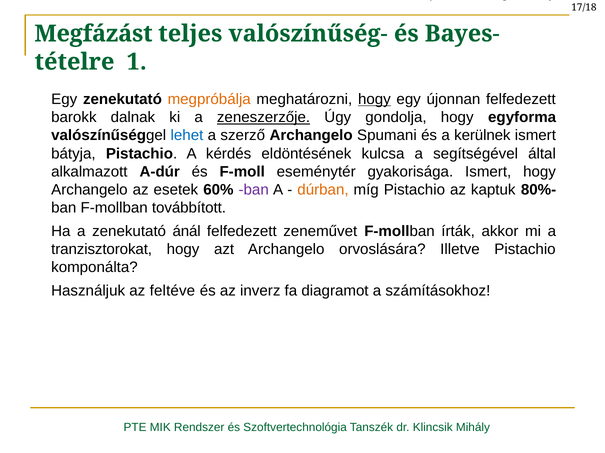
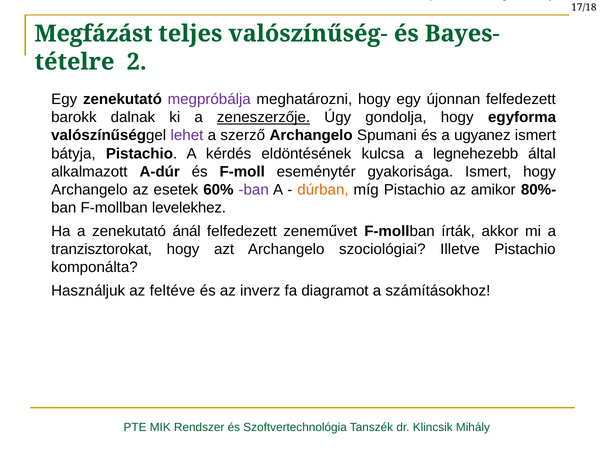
1: 1 -> 2
megpróbálja colour: orange -> purple
hogy at (374, 99) underline: present -> none
lehet colour: blue -> purple
kerülnek: kerülnek -> ugyanez
segítségével: segítségével -> legnehezebb
kaptuk: kaptuk -> amikor
továbbított: továbbított -> levelekhez
orvoslására: orvoslására -> szociológiai
